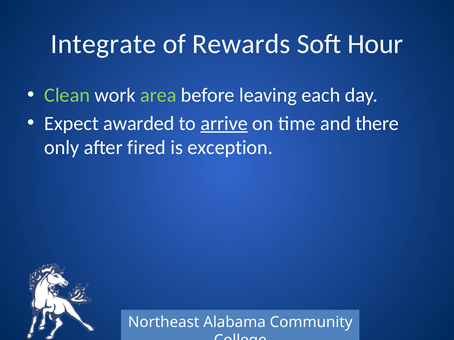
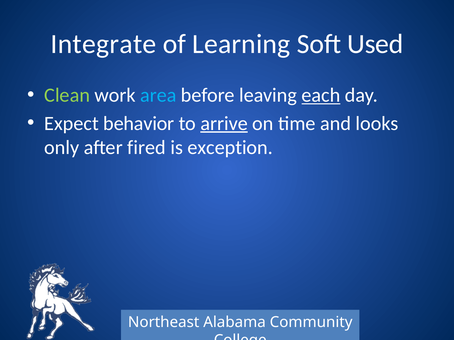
Rewards: Rewards -> Learning
Hour: Hour -> Used
area colour: light green -> light blue
each underline: none -> present
awarded: awarded -> behavior
there: there -> looks
